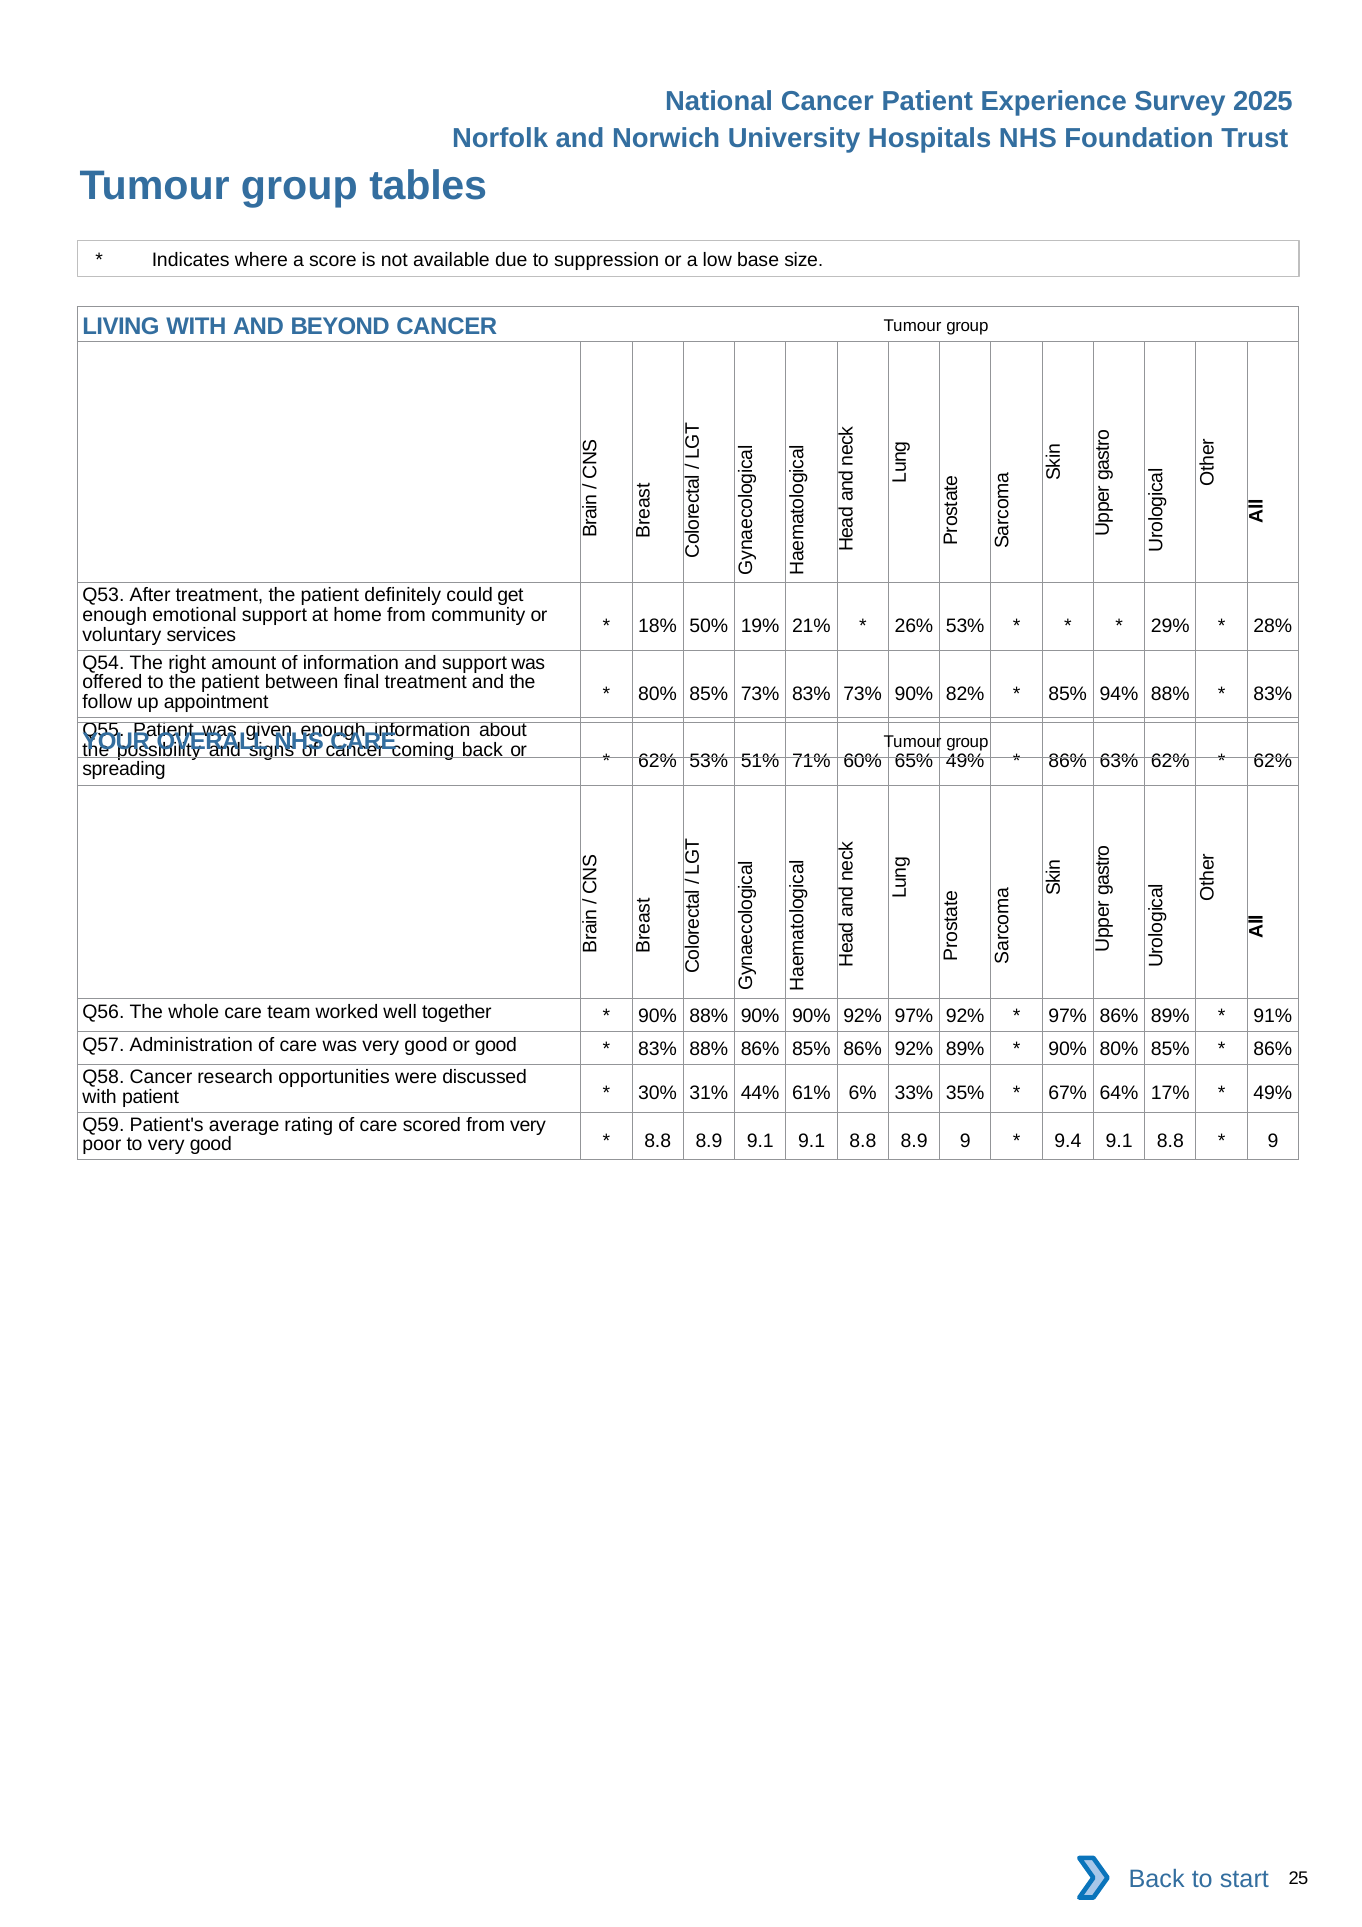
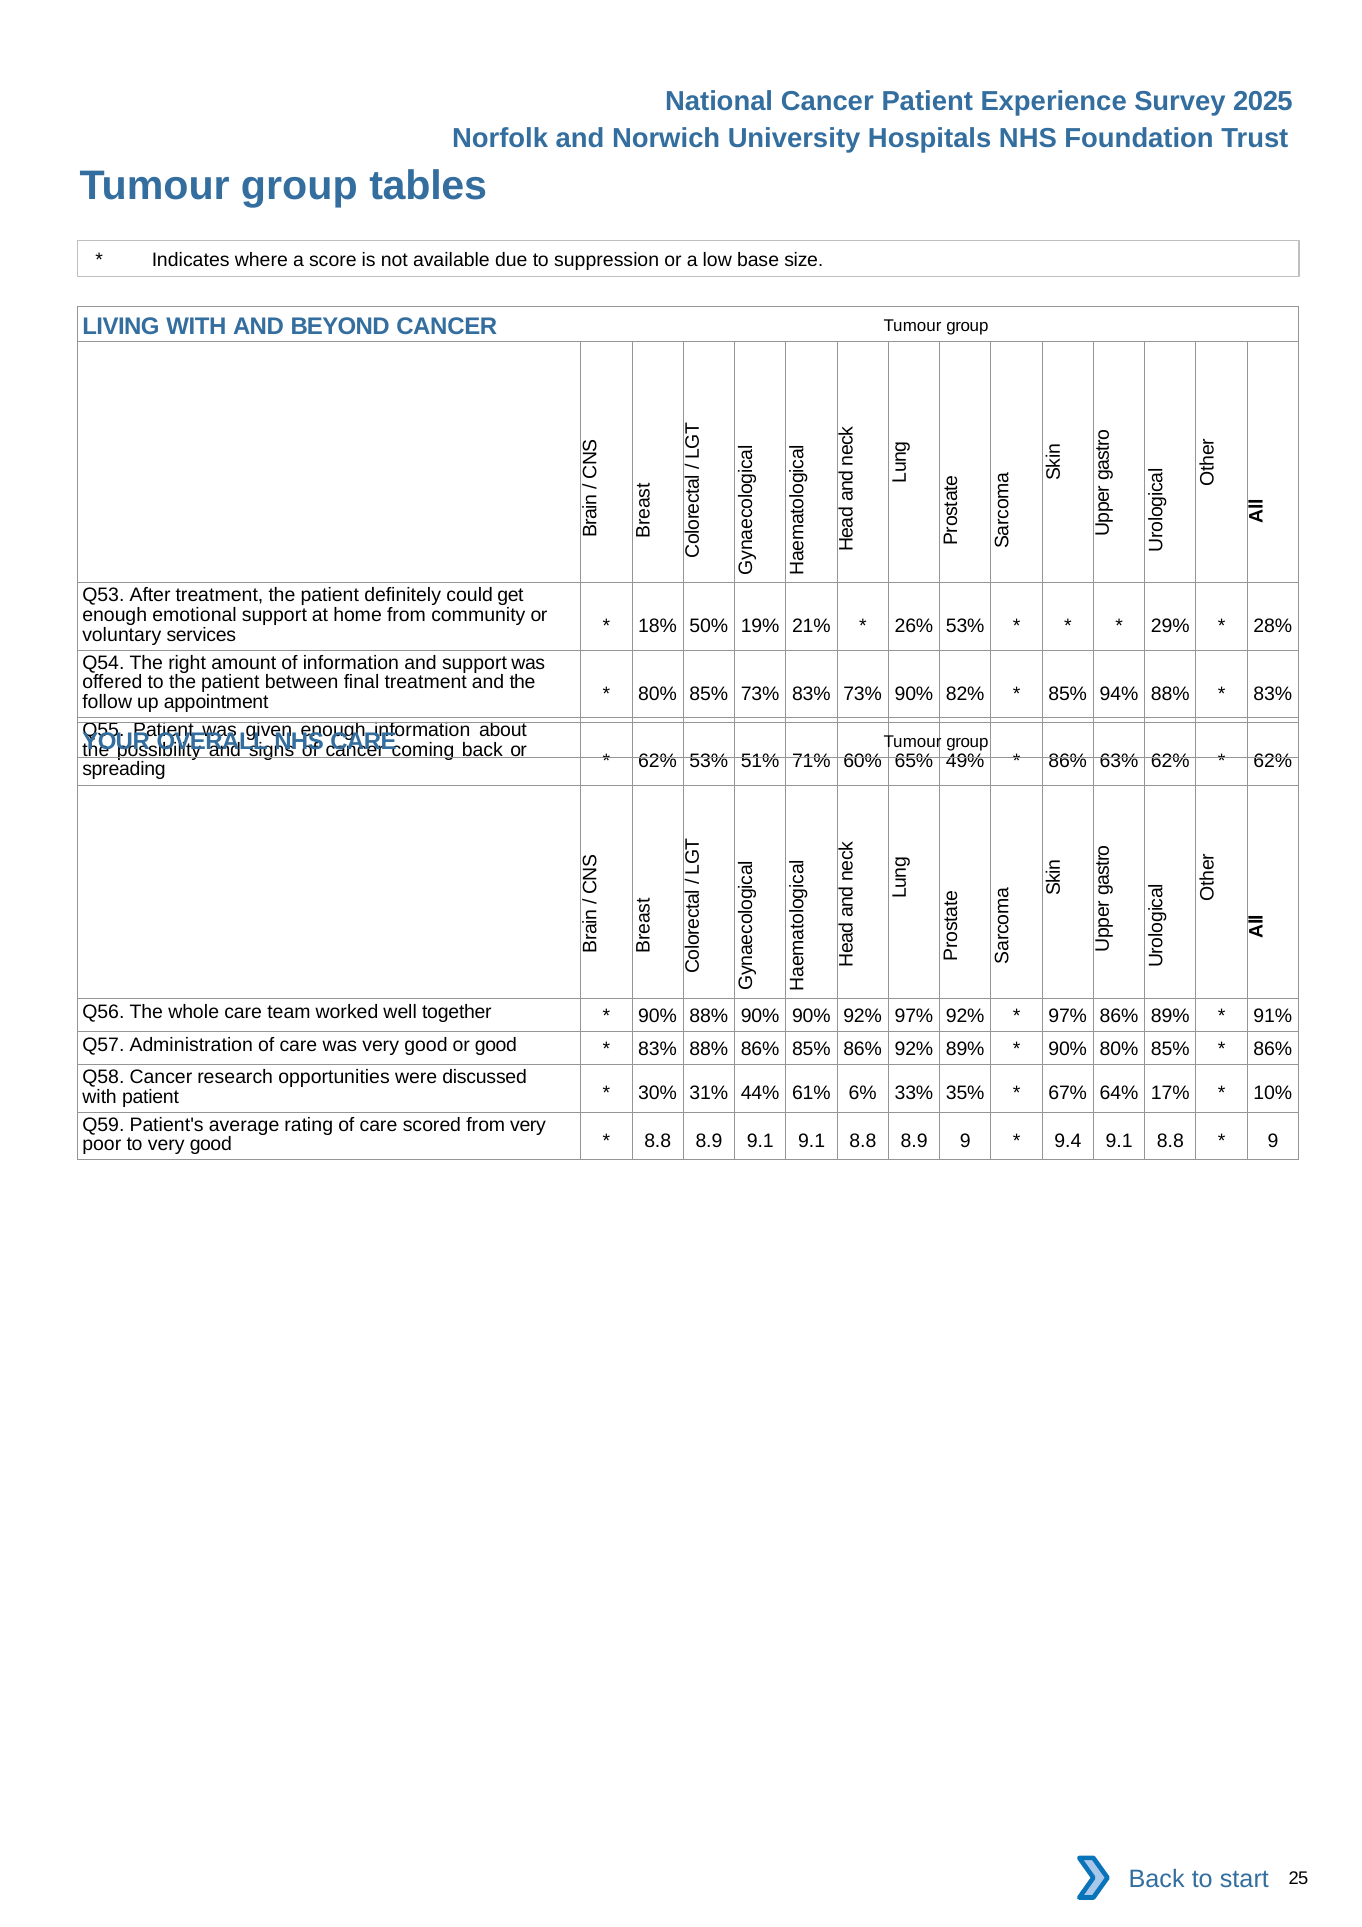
49% at (1273, 1094): 49% -> 10%
